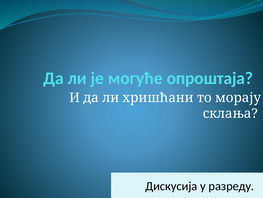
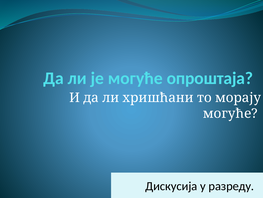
склања at (230, 113): склања -> могуће
